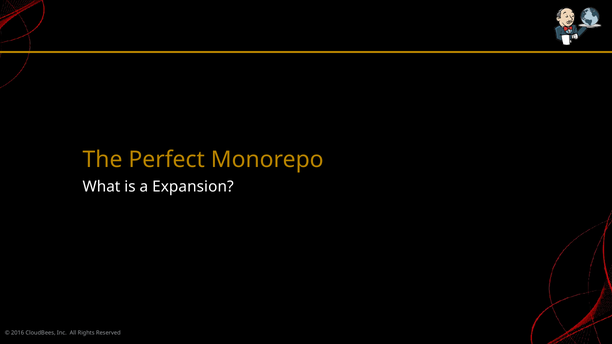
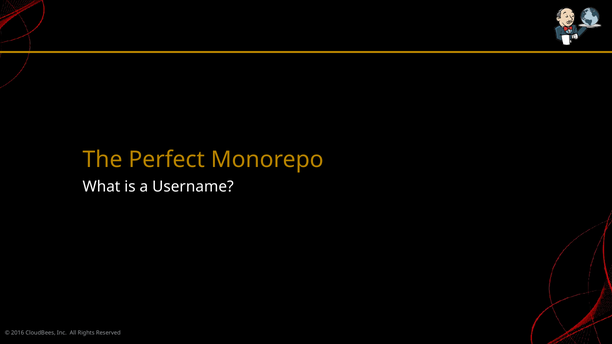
Expansion: Expansion -> Username
